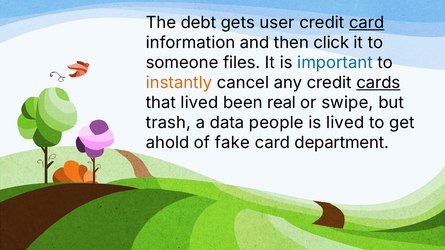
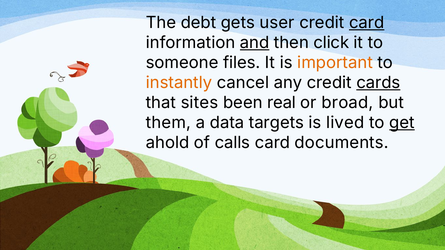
and underline: none -> present
important colour: blue -> orange
that lived: lived -> sites
swipe: swipe -> broad
trash: trash -> them
people: people -> targets
get underline: none -> present
fake: fake -> calls
department: department -> documents
